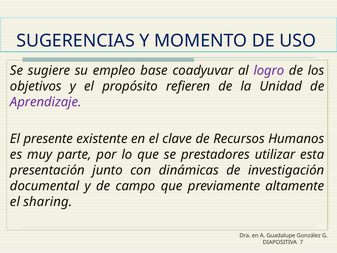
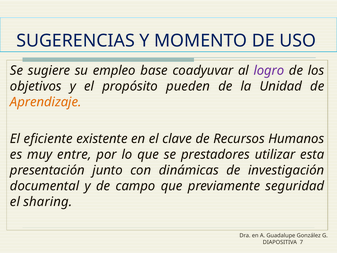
refieren: refieren -> pueden
Aprendizaje colour: purple -> orange
presente: presente -> eficiente
parte: parte -> entre
altamente: altamente -> seguridad
